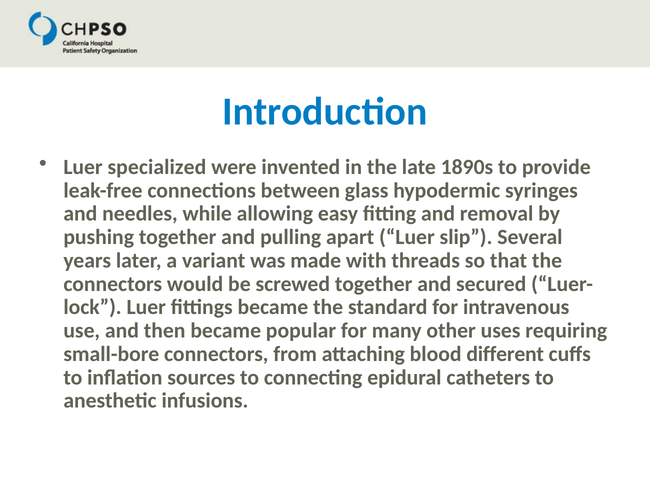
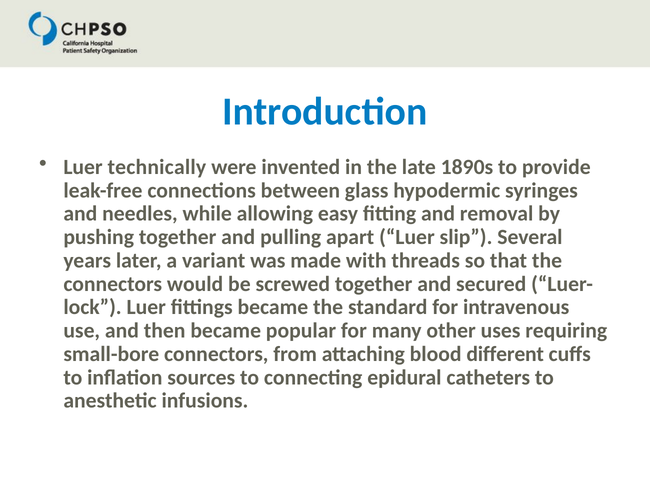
specialized: specialized -> technically
